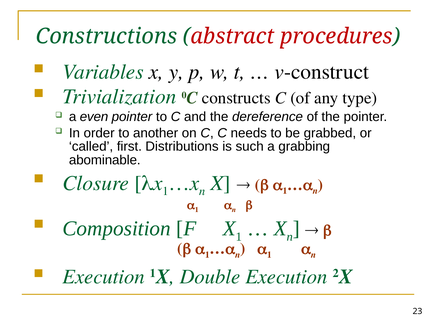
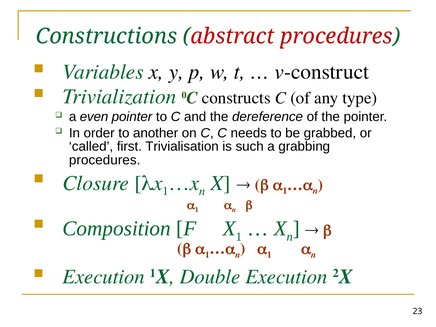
Distributions: Distributions -> Trivialisation
abominable at (105, 160): abominable -> procedures
